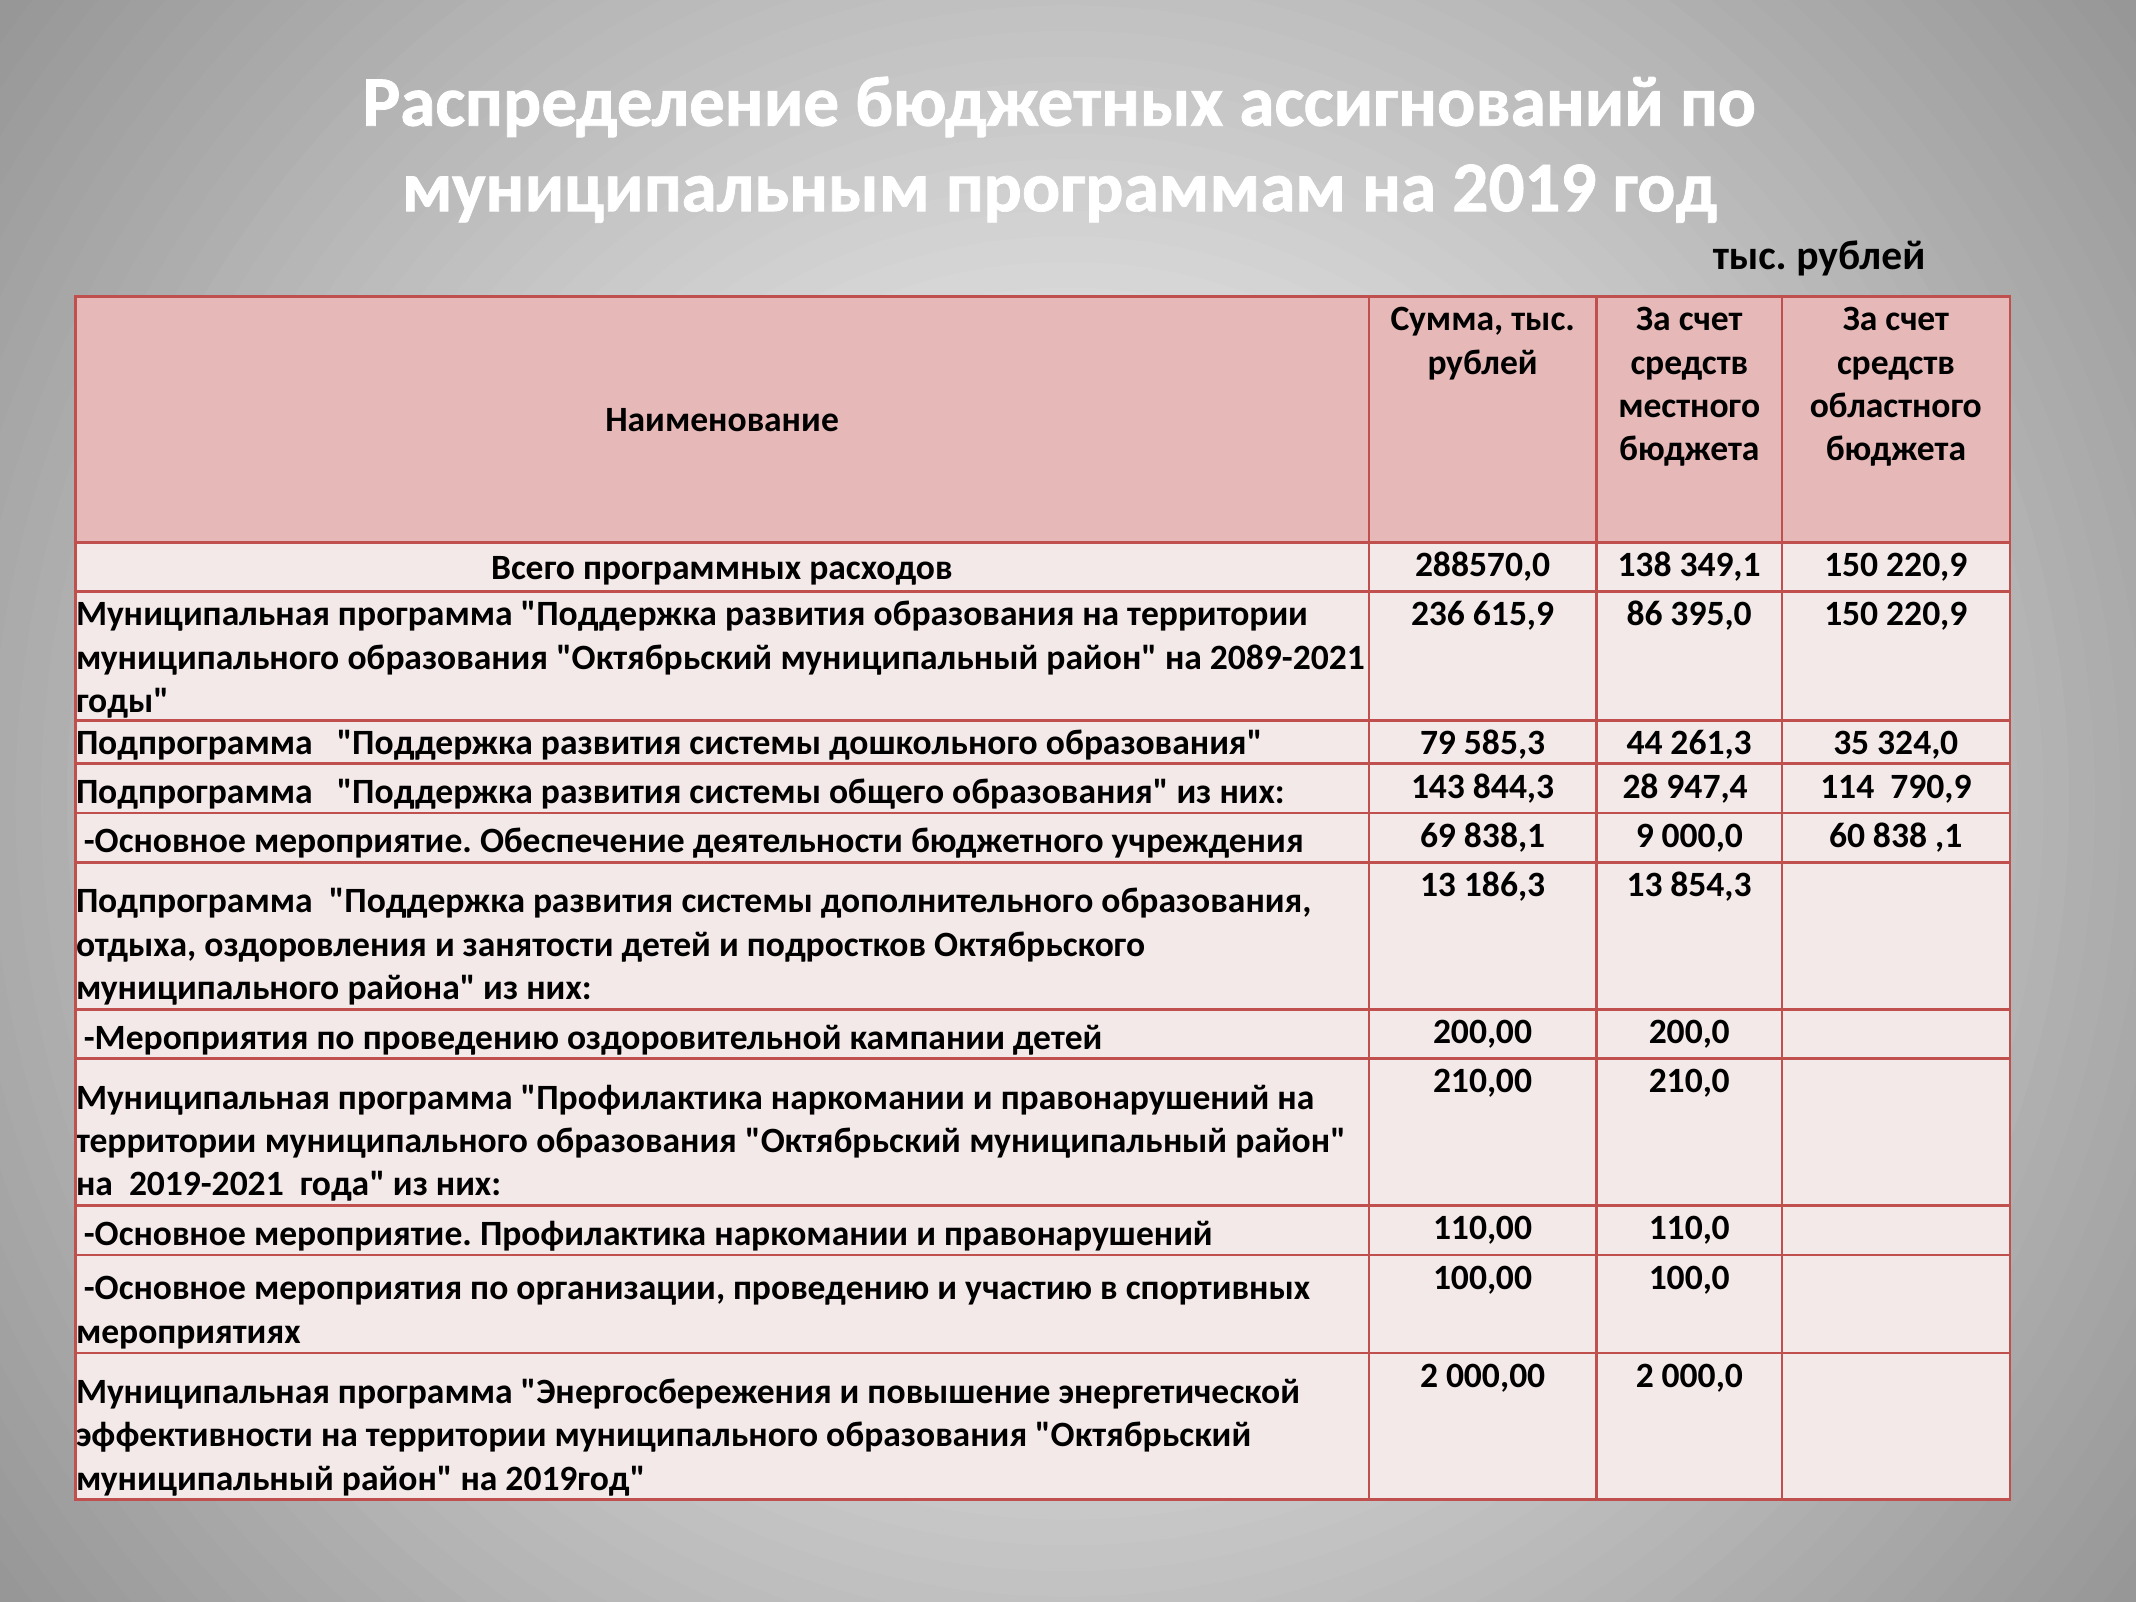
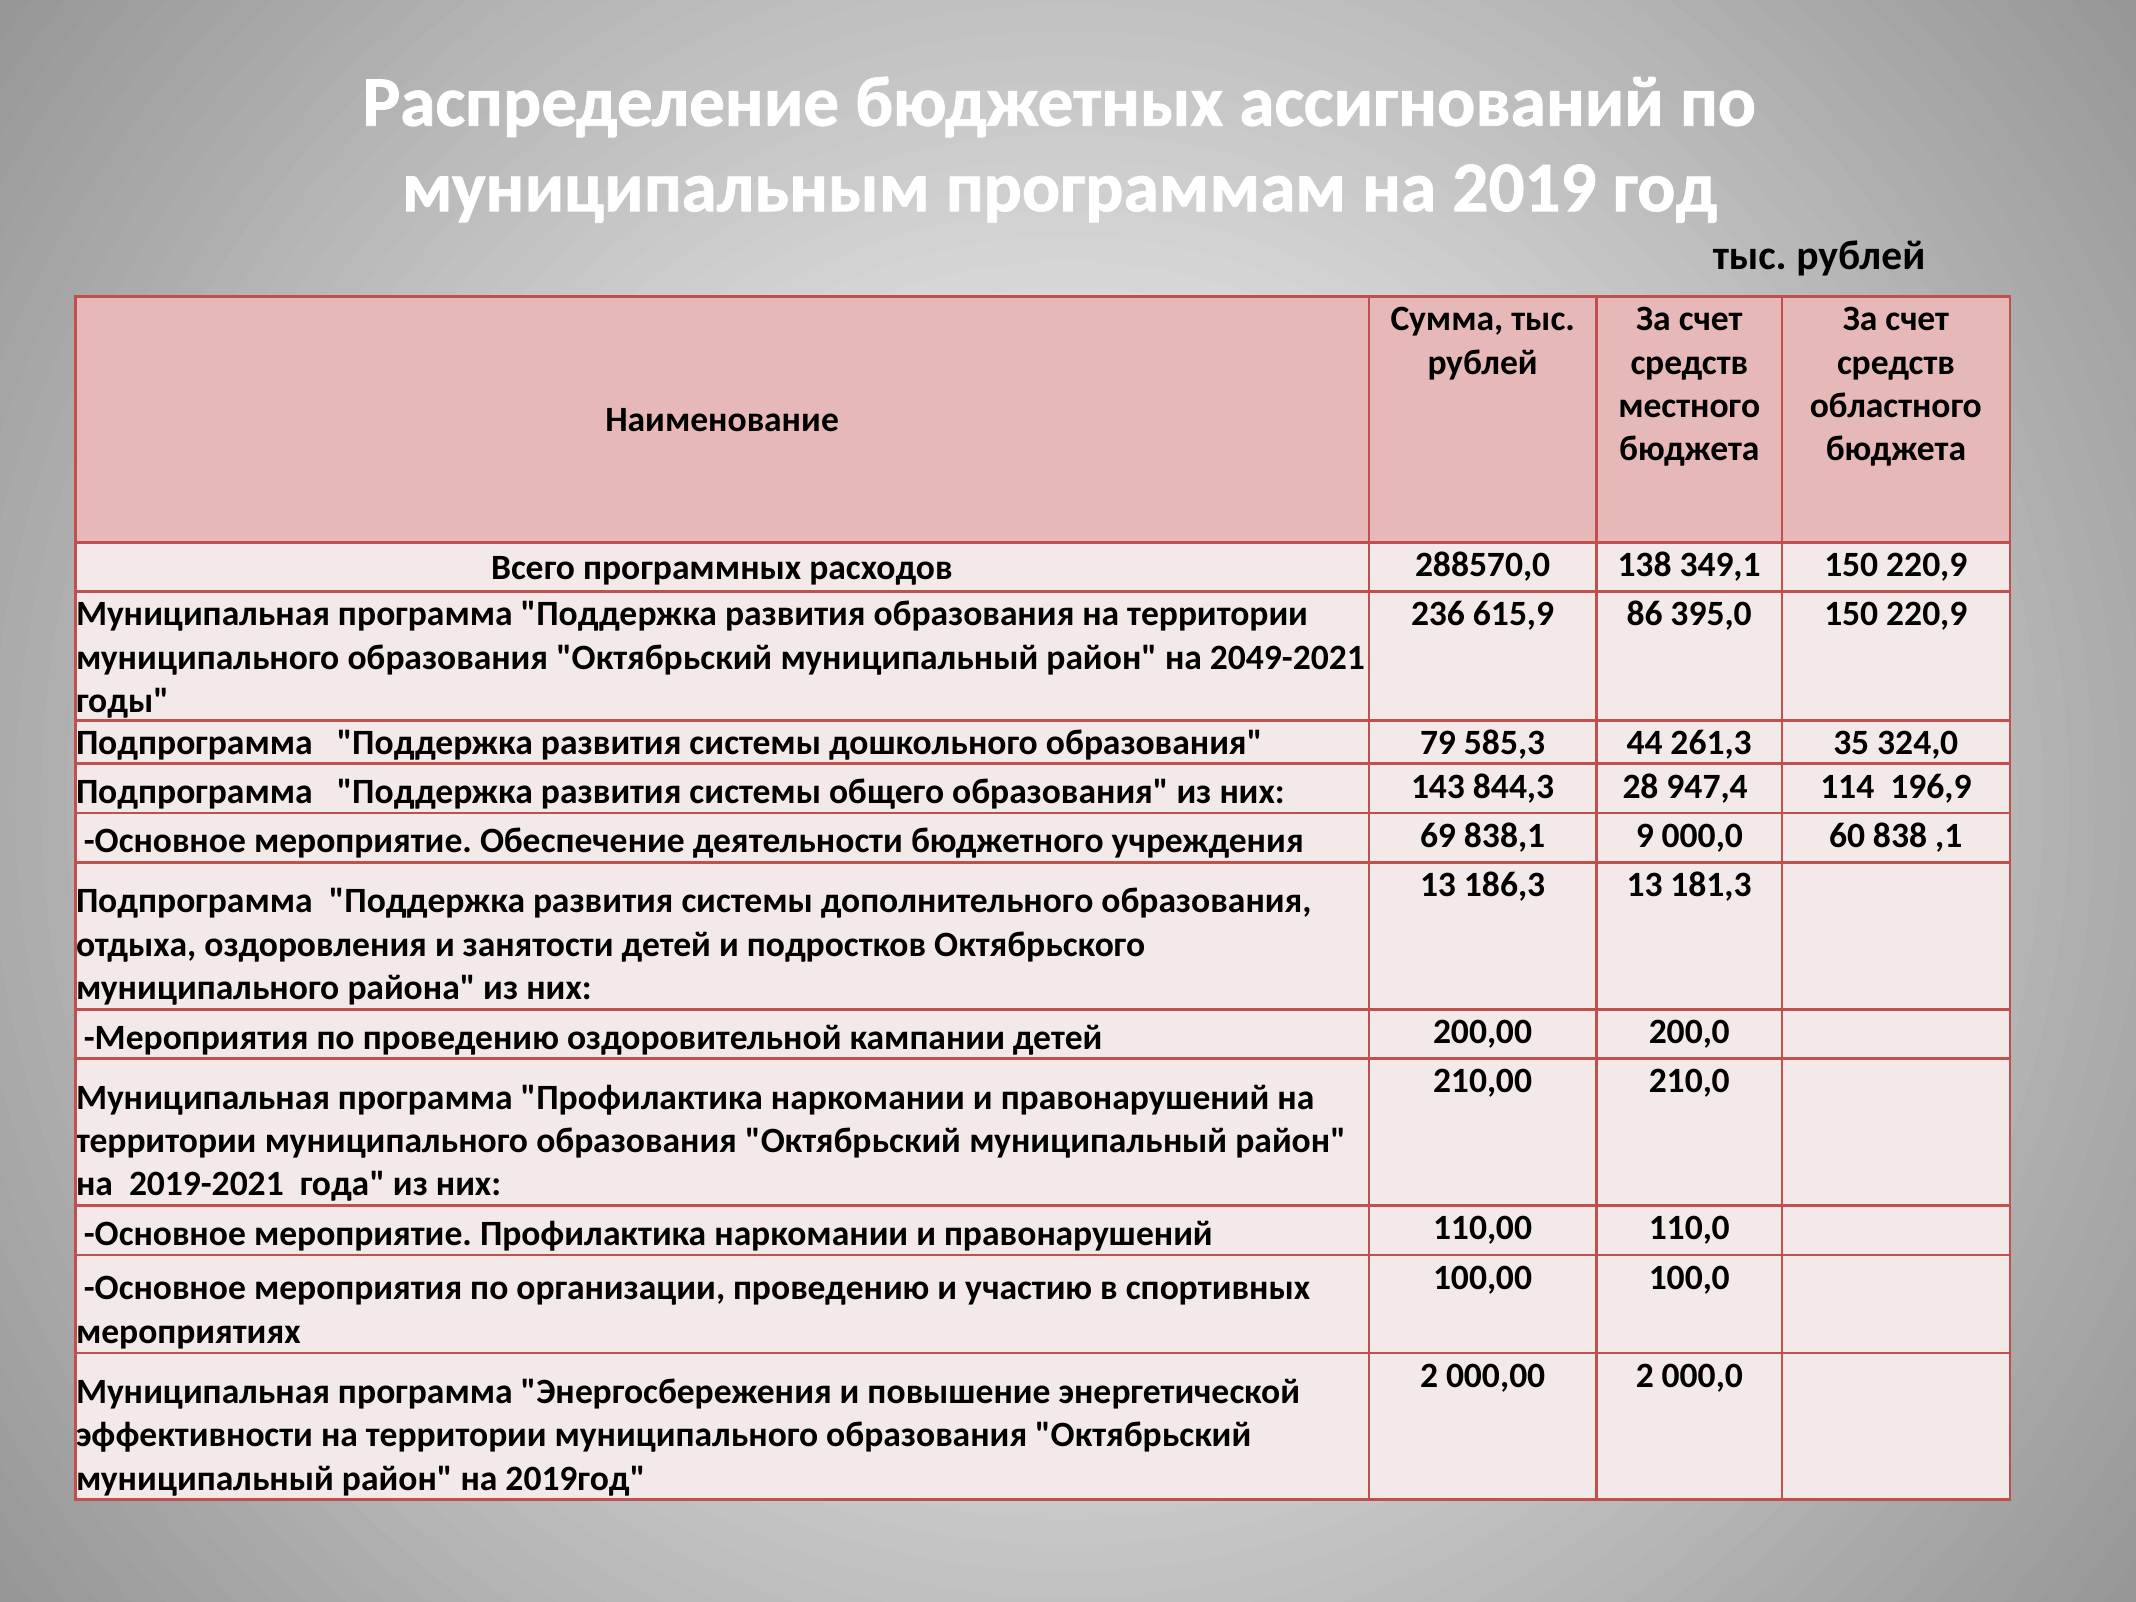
2089-2021: 2089-2021 -> 2049-2021
790,9: 790,9 -> 196,9
854,3: 854,3 -> 181,3
